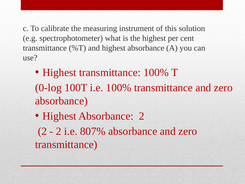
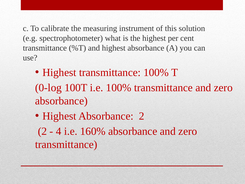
2 at (59, 131): 2 -> 4
807%: 807% -> 160%
